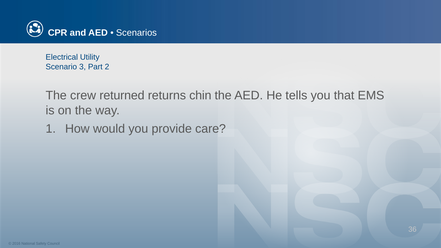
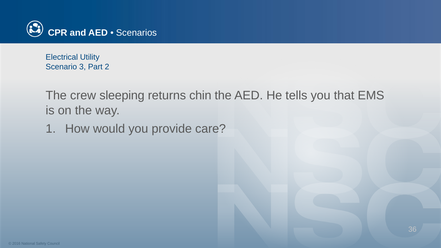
returned: returned -> sleeping
